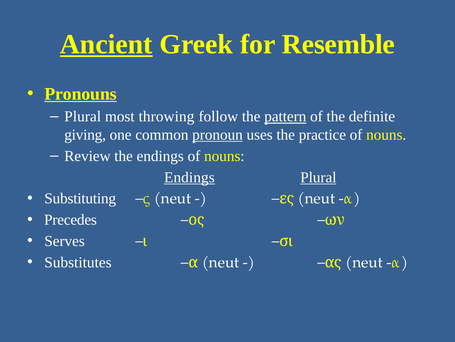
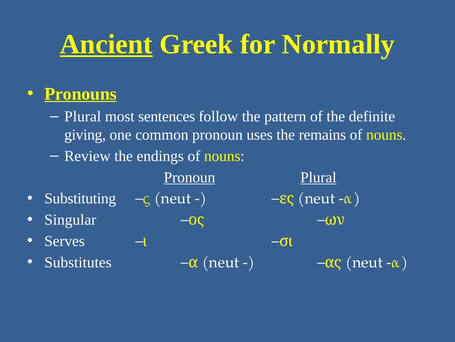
Resemble: Resemble -> Normally
throwing: throwing -> sentences
pattern underline: present -> none
pronoun at (217, 134) underline: present -> none
practice: practice -> remains
Endings at (189, 177): Endings -> Pronoun
Precedes: Precedes -> Singular
